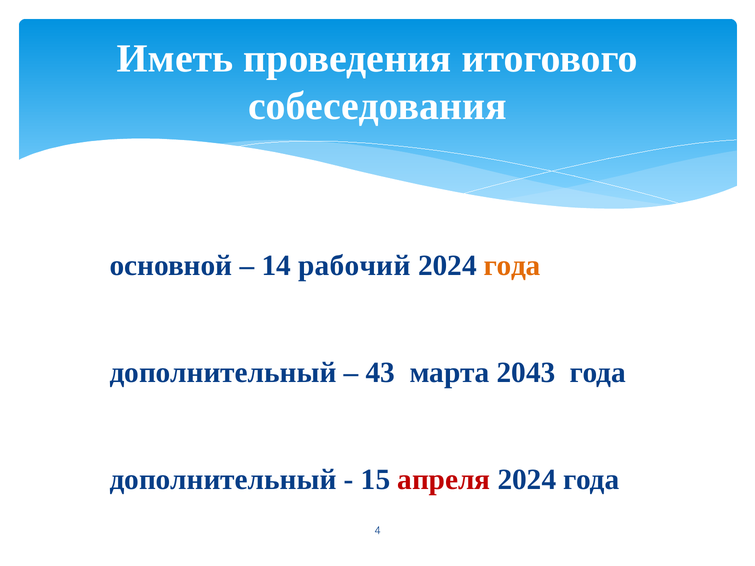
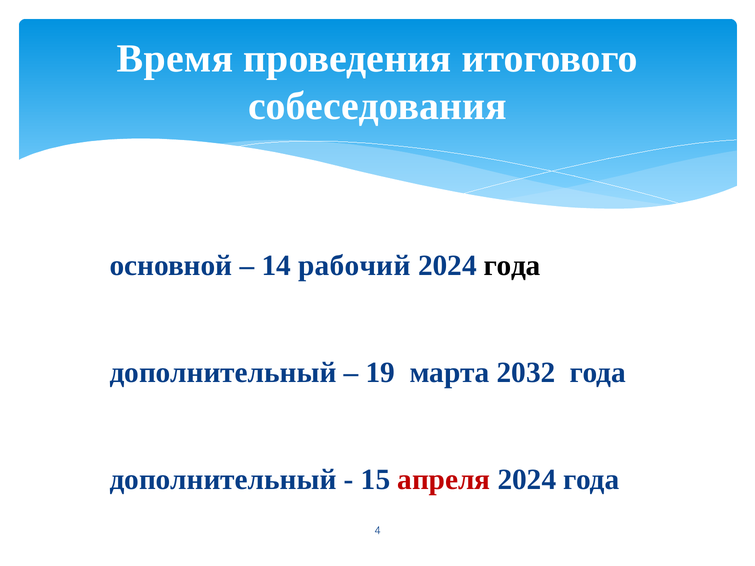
Иметь: Иметь -> Время
года at (512, 266) colour: orange -> black
43: 43 -> 19
2043: 2043 -> 2032
